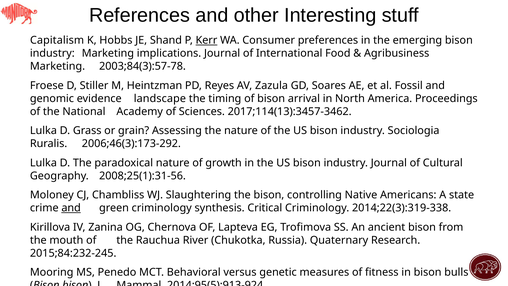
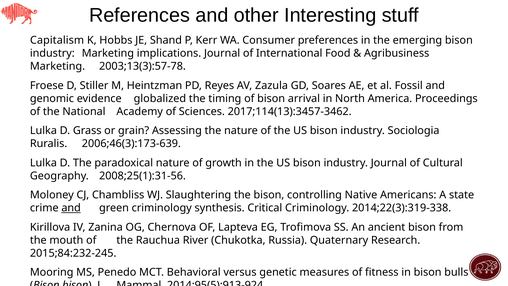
Kerr underline: present -> none
2003;84(3):57-78: 2003;84(3):57-78 -> 2003;13(3):57-78
landscape: landscape -> globalized
2006;46(3):173-292: 2006;46(3):173-292 -> 2006;46(3):173-639
